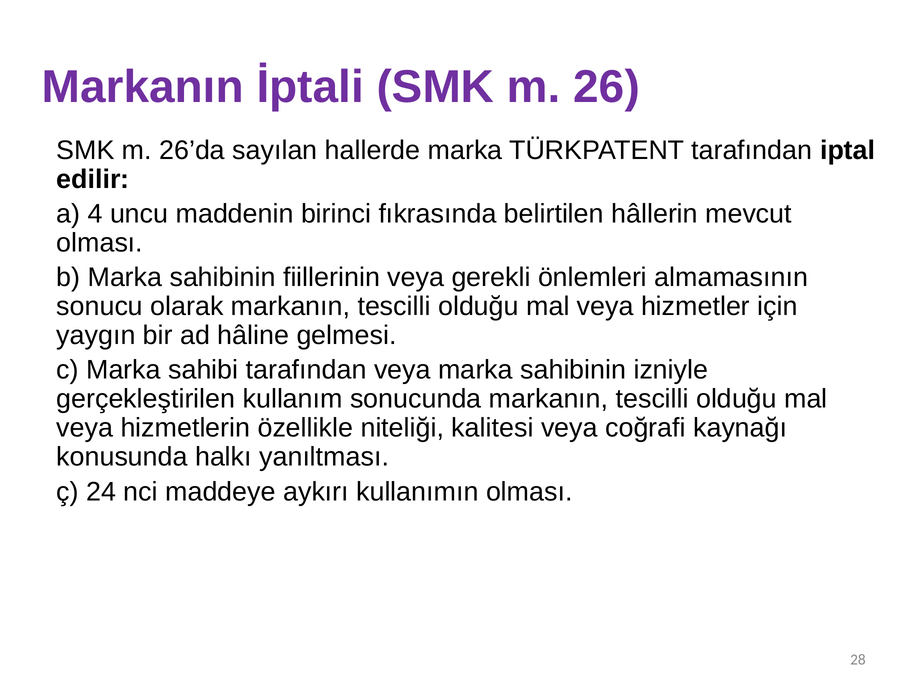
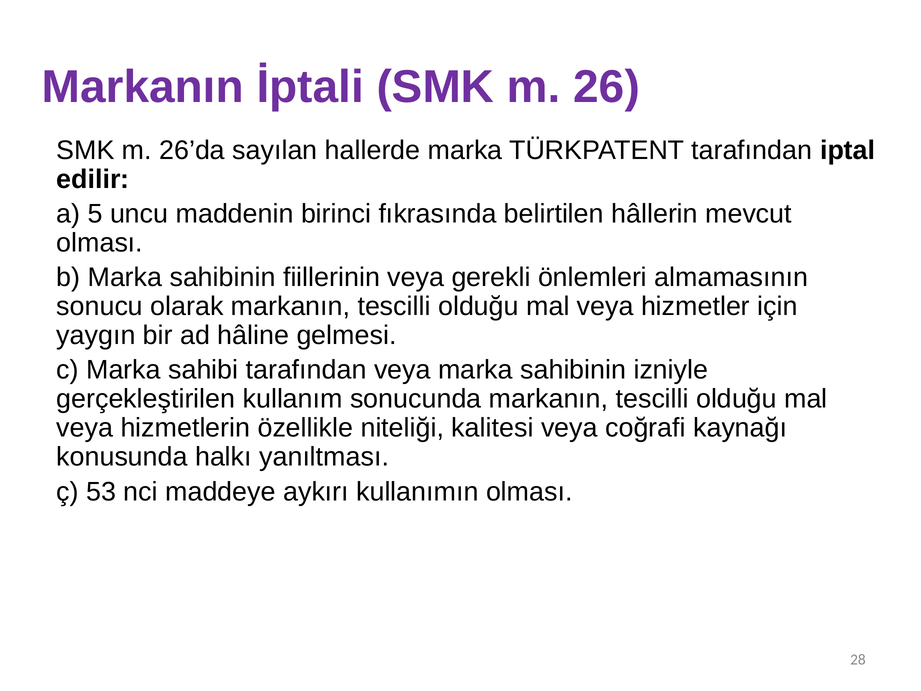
4: 4 -> 5
24: 24 -> 53
